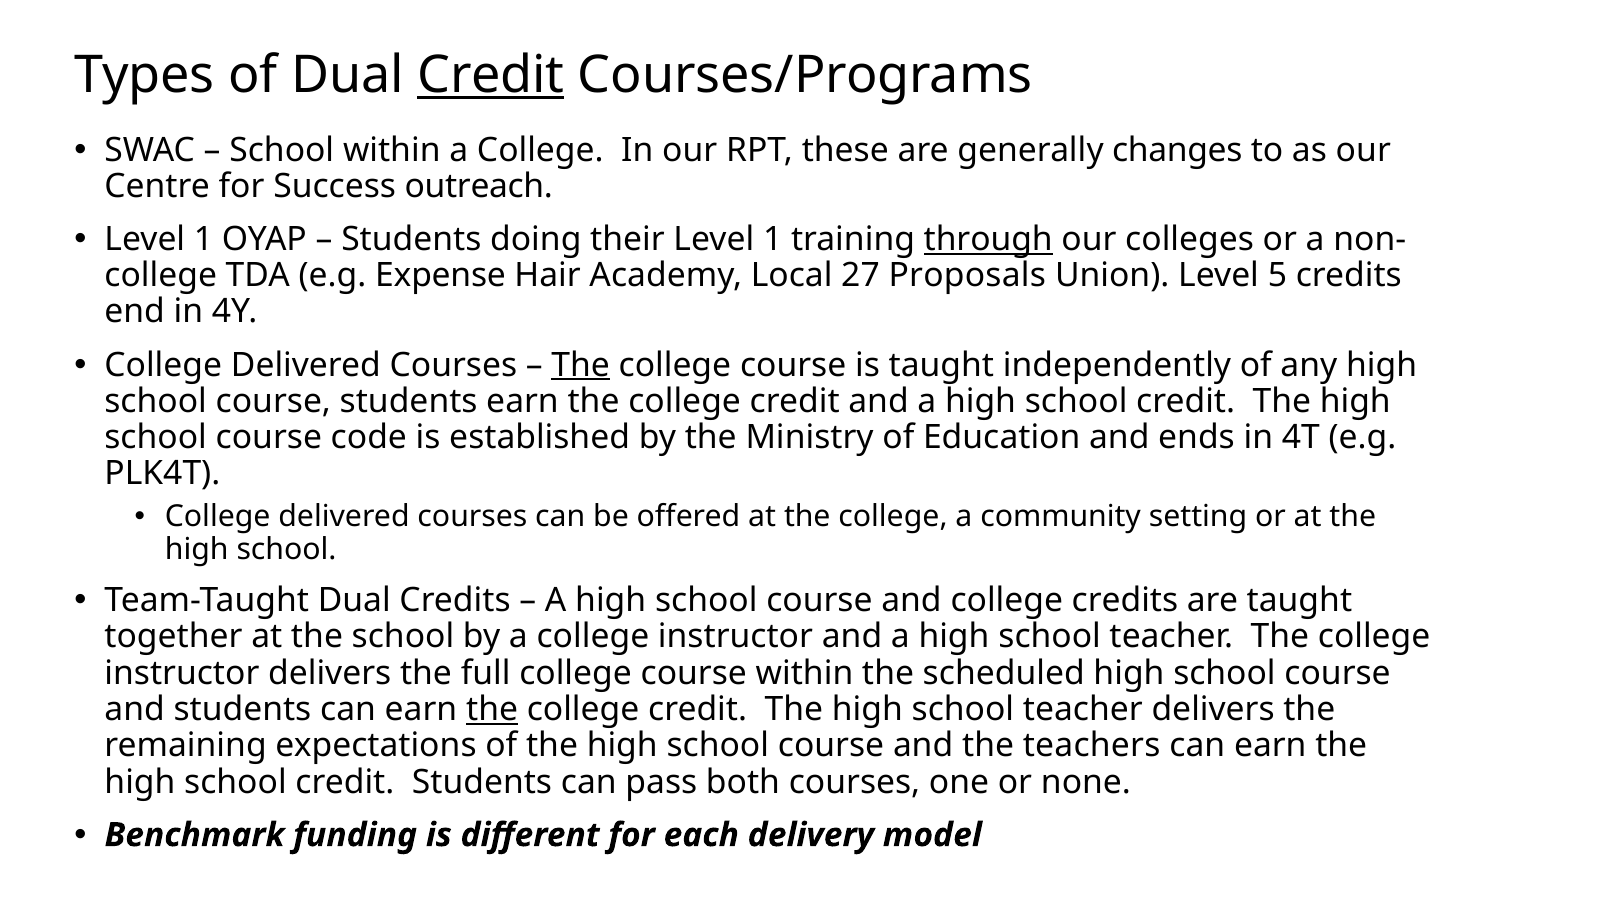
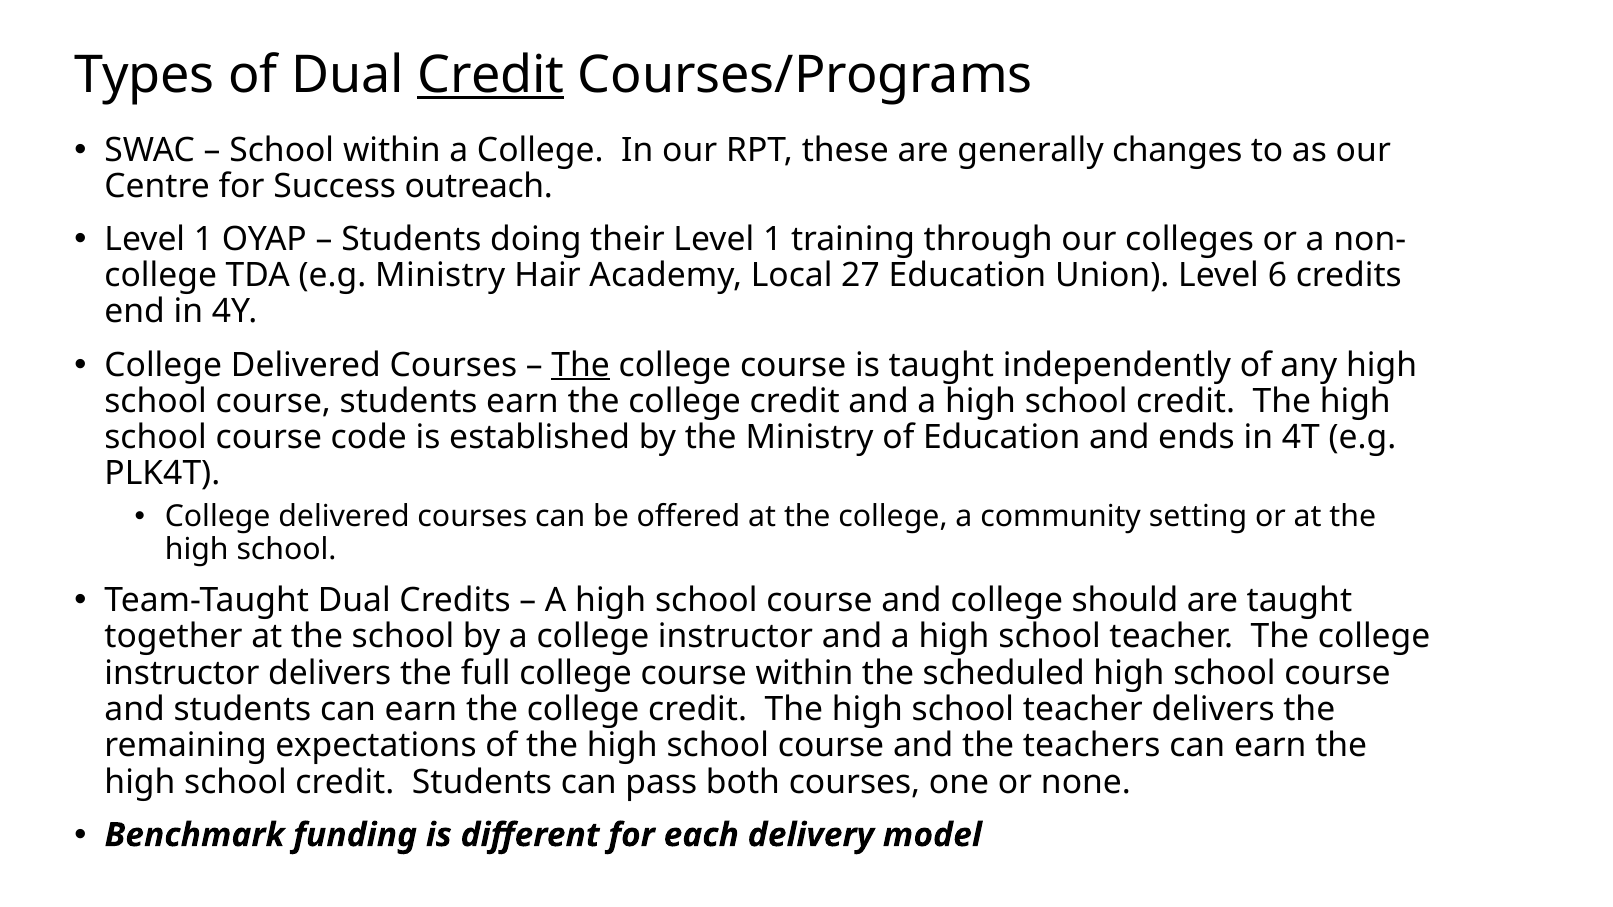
through underline: present -> none
e.g Expense: Expense -> Ministry
27 Proposals: Proposals -> Education
5: 5 -> 6
college credits: credits -> should
the at (492, 710) underline: present -> none
